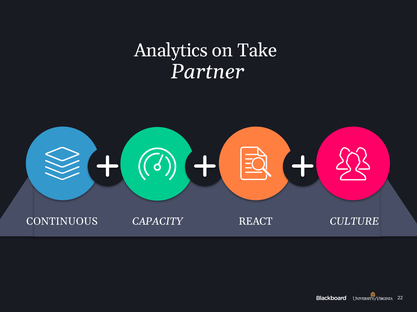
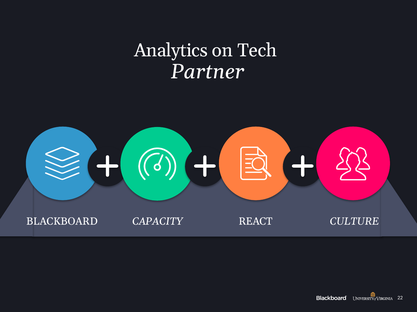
Take: Take -> Tech
CONTINUOUS: CONTINUOUS -> BLACKBOARD
